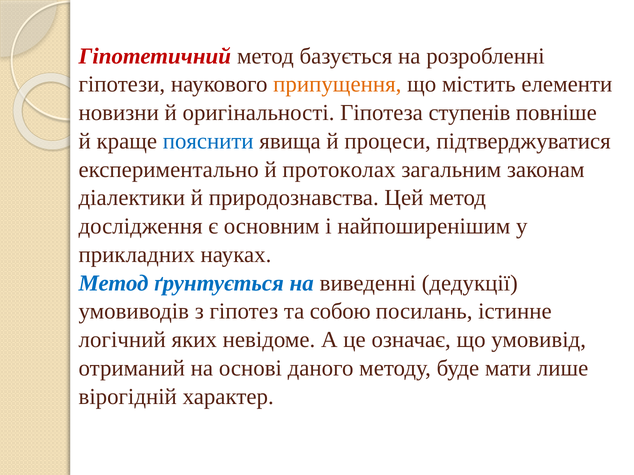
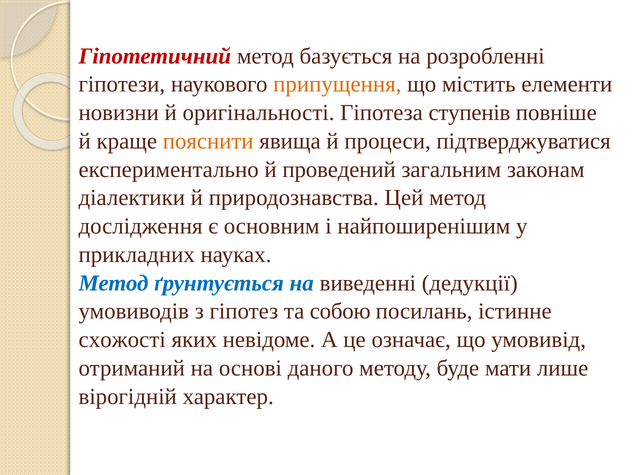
пояснити colour: blue -> orange
протоколах: протоколах -> проведений
логічний: логічний -> схожості
